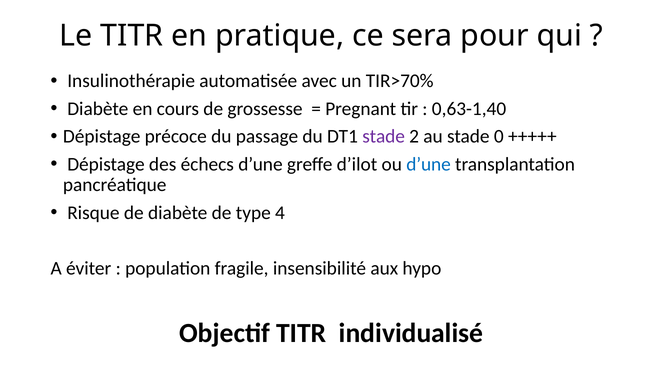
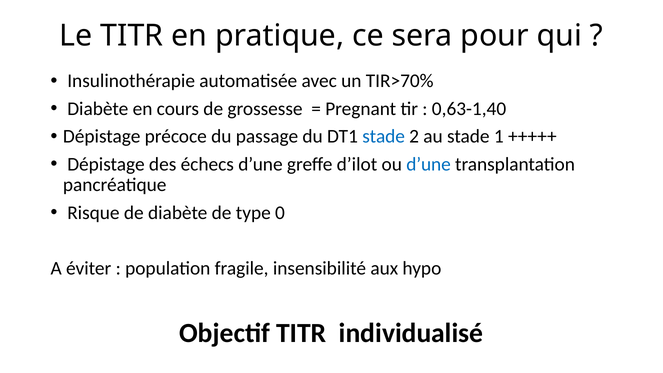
stade at (384, 136) colour: purple -> blue
0: 0 -> 1
4: 4 -> 0
